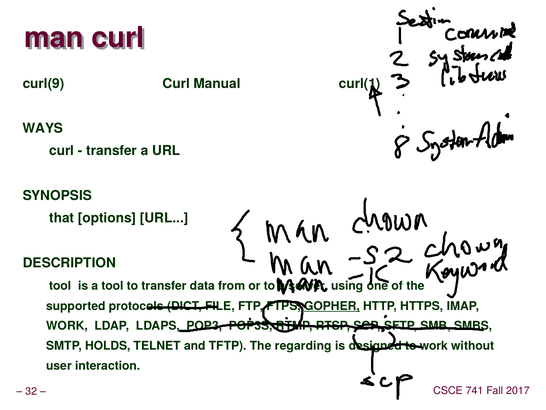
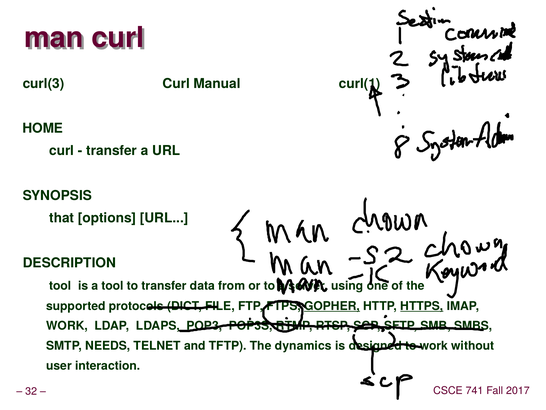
curl(9: curl(9 -> curl(3
WAYS: WAYS -> HOME
HTTPS underline: none -> present
HOLDS: HOLDS -> NEEDS
regarding: regarding -> dynamics
